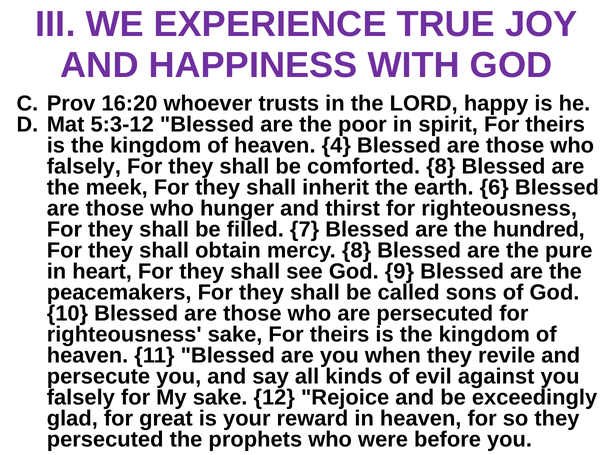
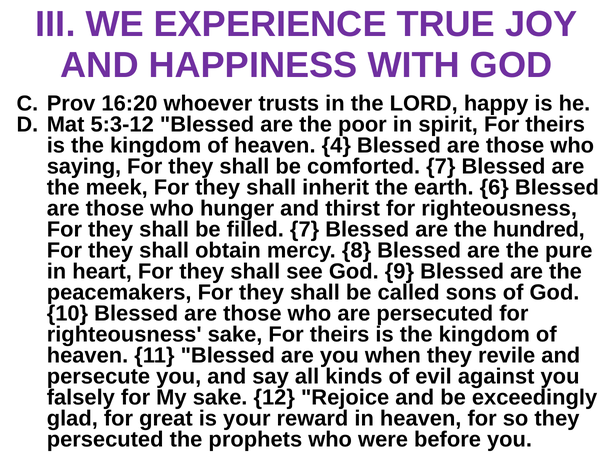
falsely at (84, 166): falsely -> saying
comforted 8: 8 -> 7
